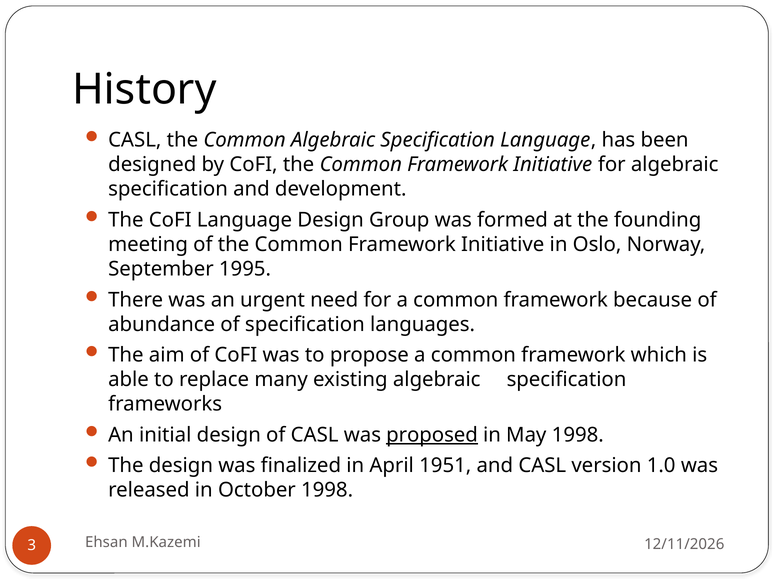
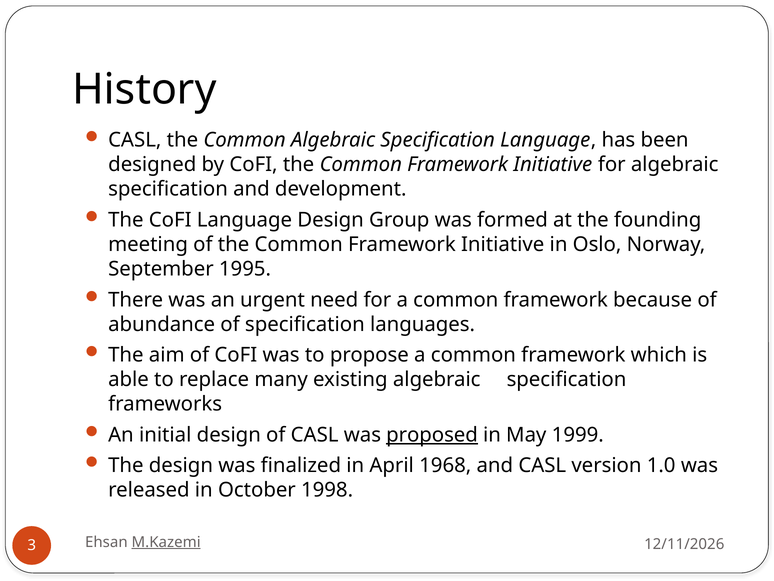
May 1998: 1998 -> 1999
1951: 1951 -> 1968
M.Kazemi underline: none -> present
